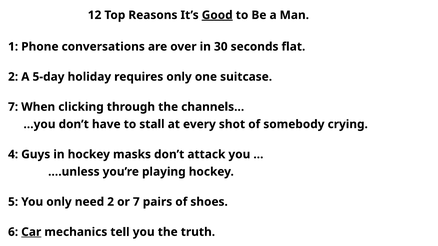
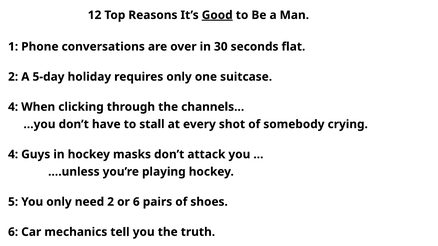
7 at (13, 107): 7 -> 4
or 7: 7 -> 6
Car underline: present -> none
